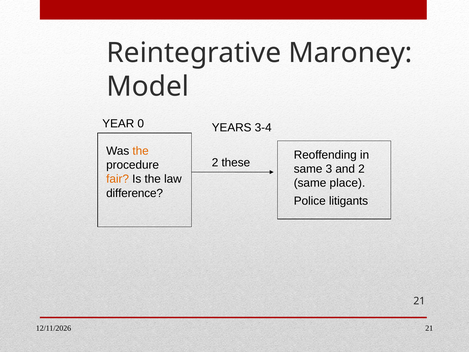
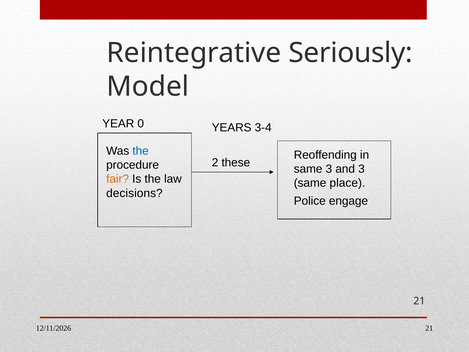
Maroney: Maroney -> Seriously
the at (141, 151) colour: orange -> blue
and 2: 2 -> 3
difference: difference -> decisions
litigants: litigants -> engage
